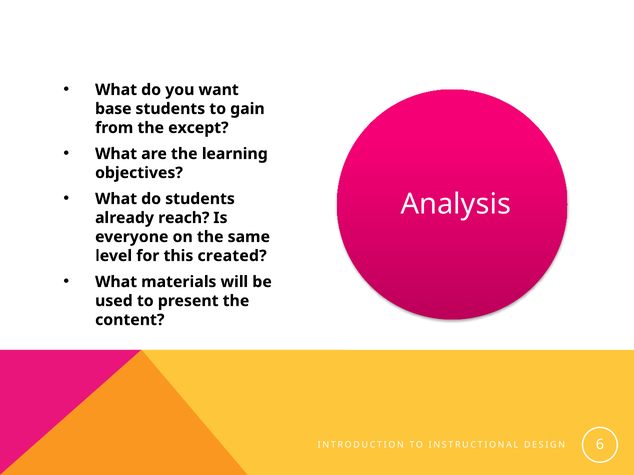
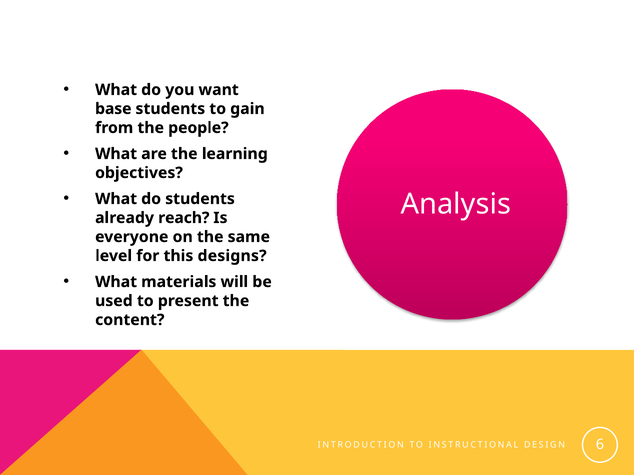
except: except -> people
created: created -> designs
